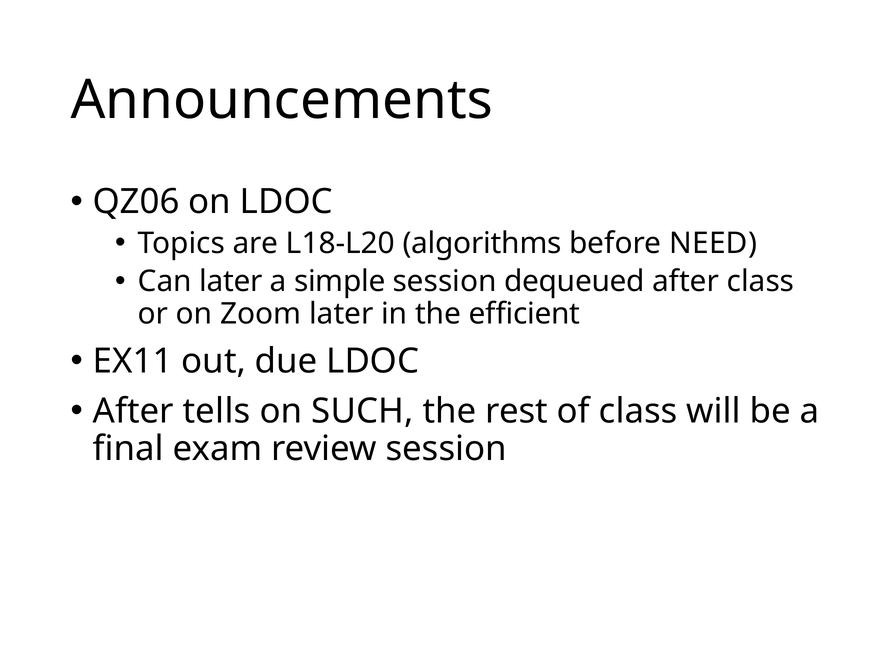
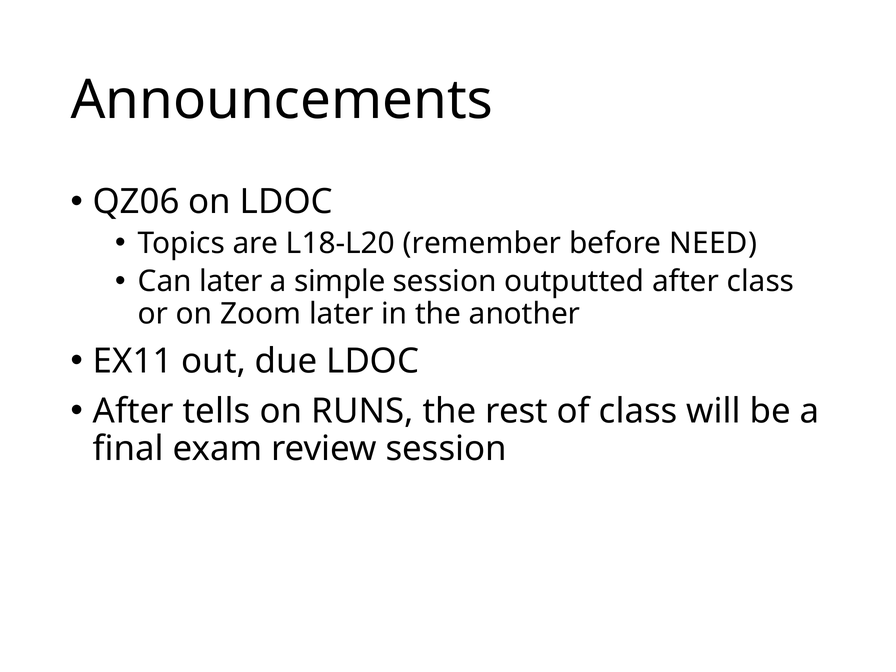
algorithms: algorithms -> remember
dequeued: dequeued -> outputted
efficient: efficient -> another
SUCH: SUCH -> RUNS
